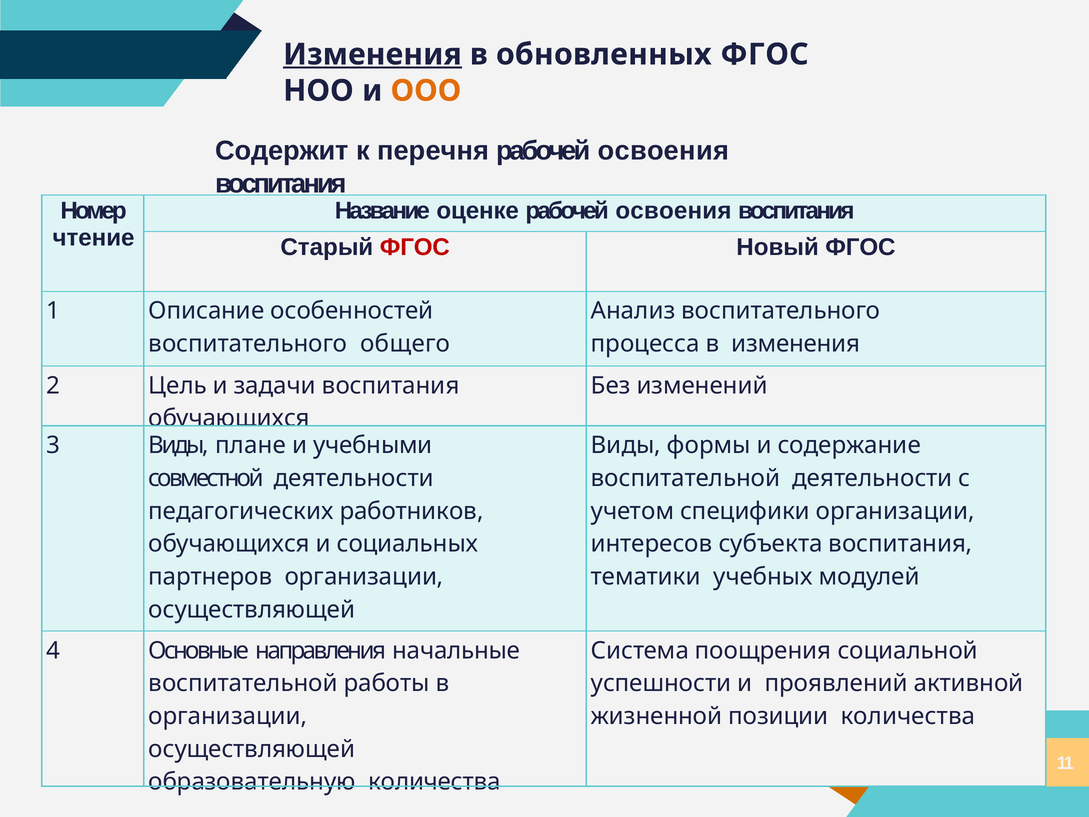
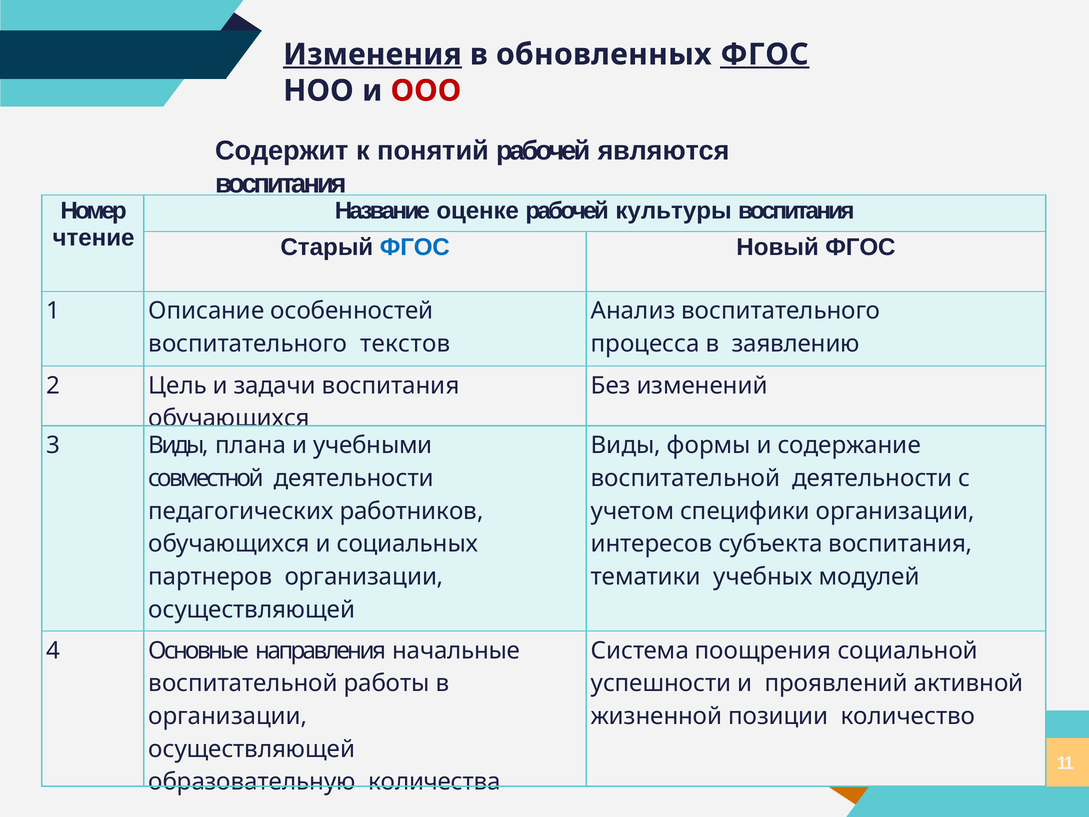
ФГОС at (765, 54) underline: none -> present
ООО colour: orange -> red
перечня: перечня -> понятий
освоения at (663, 151): освоения -> являются
освоения at (673, 211): освоения -> культуры
ФГОС at (415, 247) colour: red -> blue
общего: общего -> текстов
в изменения: изменения -> заявлению
плане: плане -> плана
позиции количества: количества -> количество
